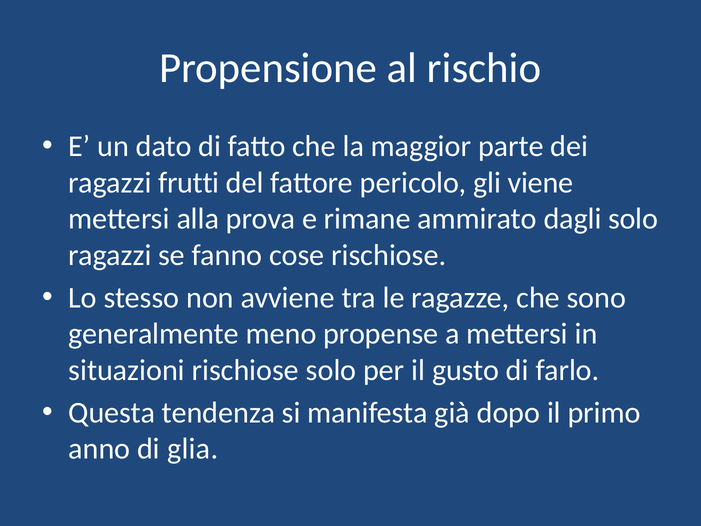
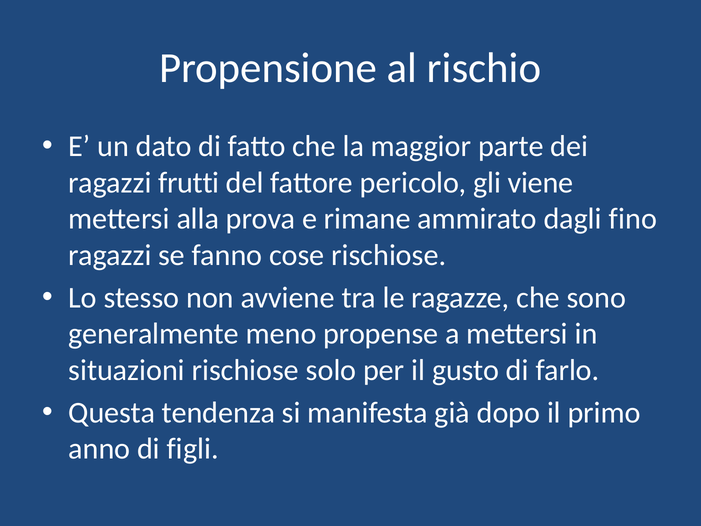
dagli solo: solo -> fino
glia: glia -> figli
